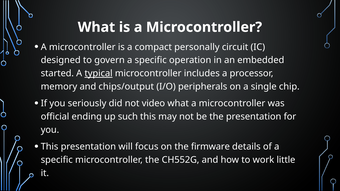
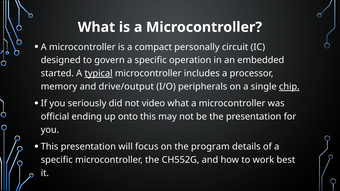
chips/output: chips/output -> drive/output
chip underline: none -> present
such: such -> onto
firmware: firmware -> program
little: little -> best
